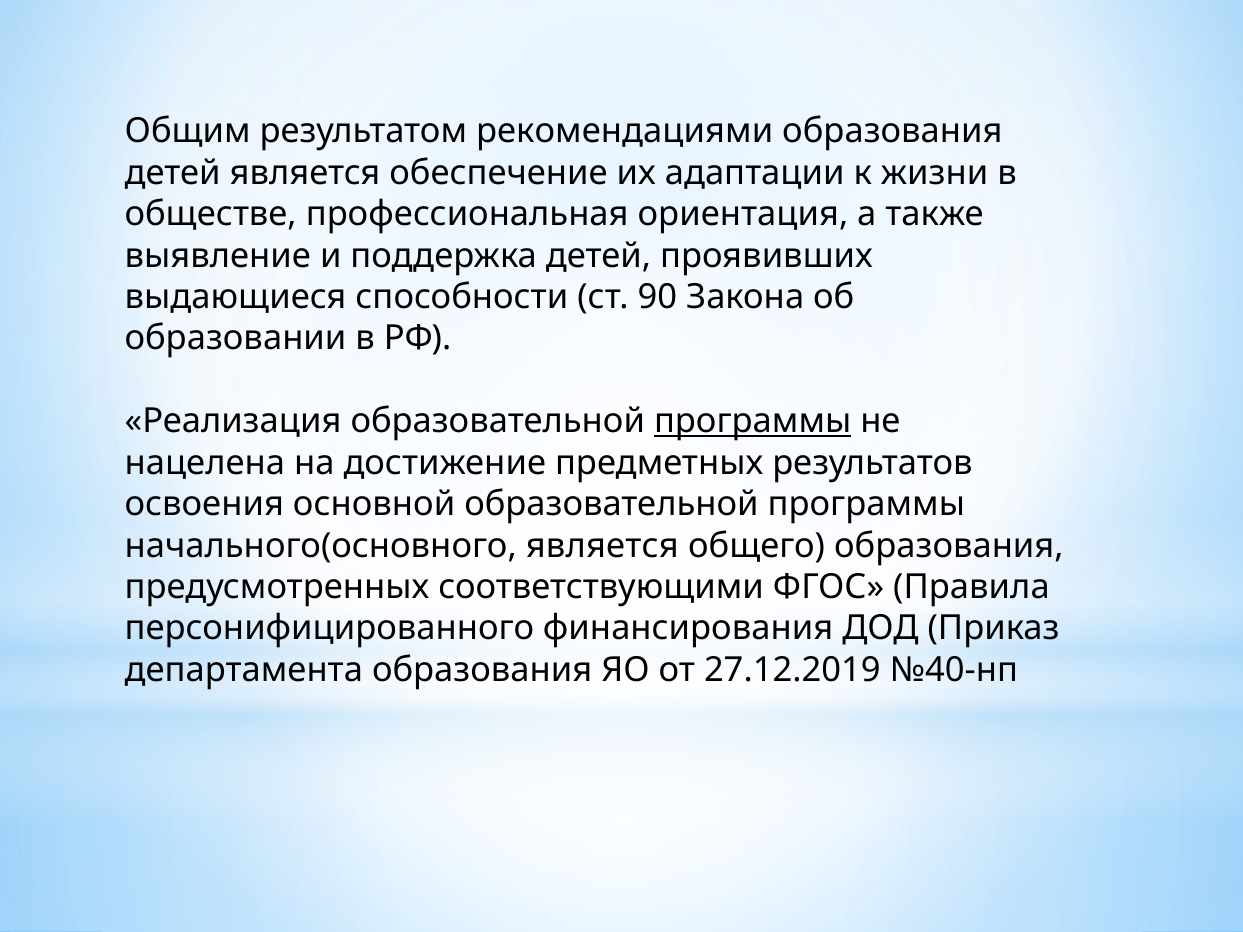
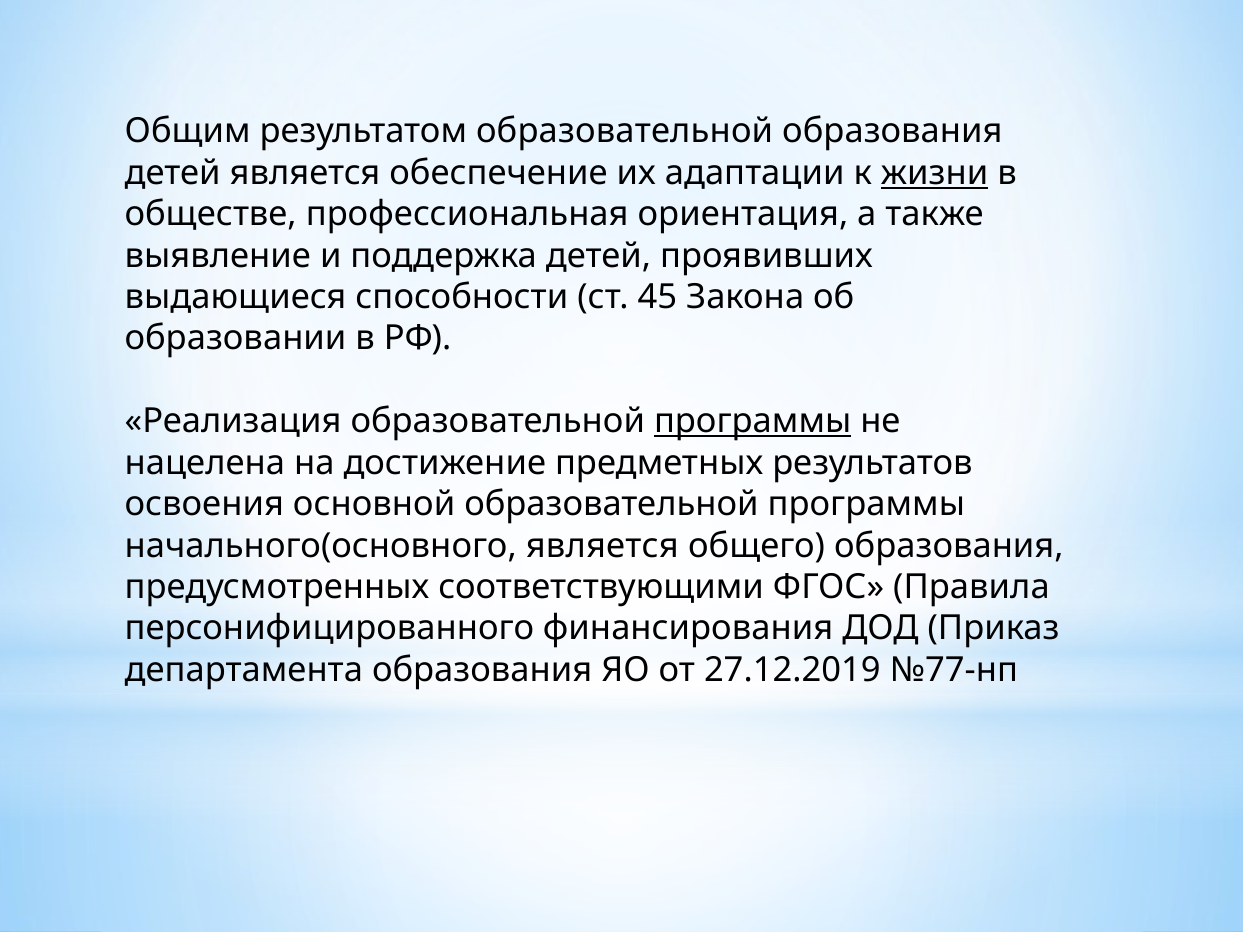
результатом рекомендациями: рекомендациями -> образовательной
жизни underline: none -> present
90: 90 -> 45
№40-нп: №40-нп -> №77-нп
